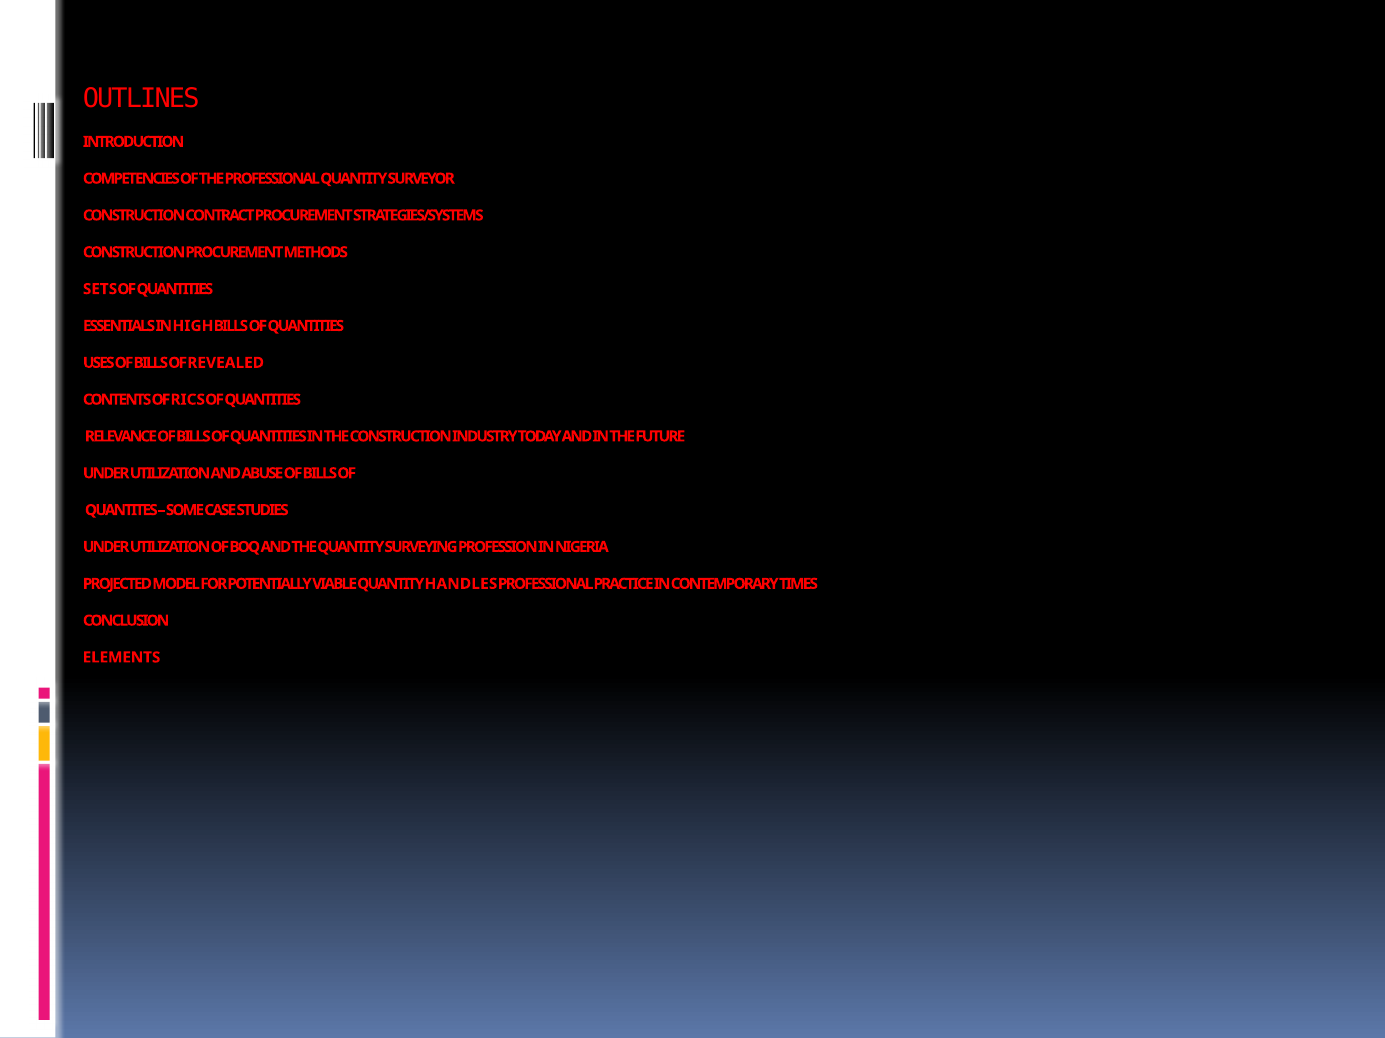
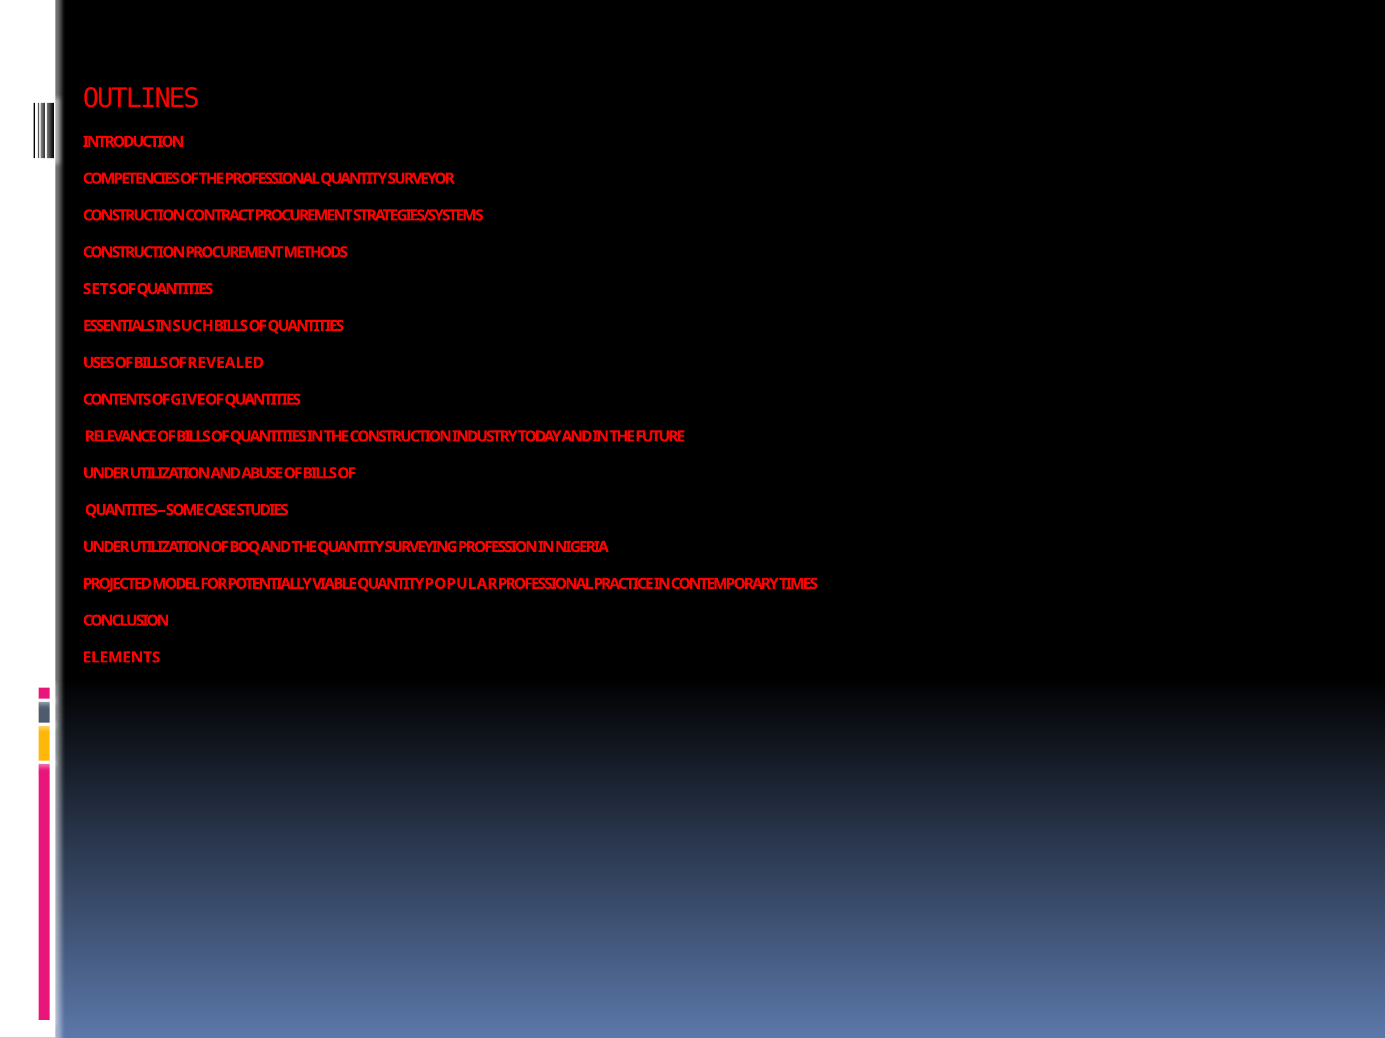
HIGH: HIGH -> SUCH
RICS: RICS -> GIVE
HANDLES: HANDLES -> POPULAR
